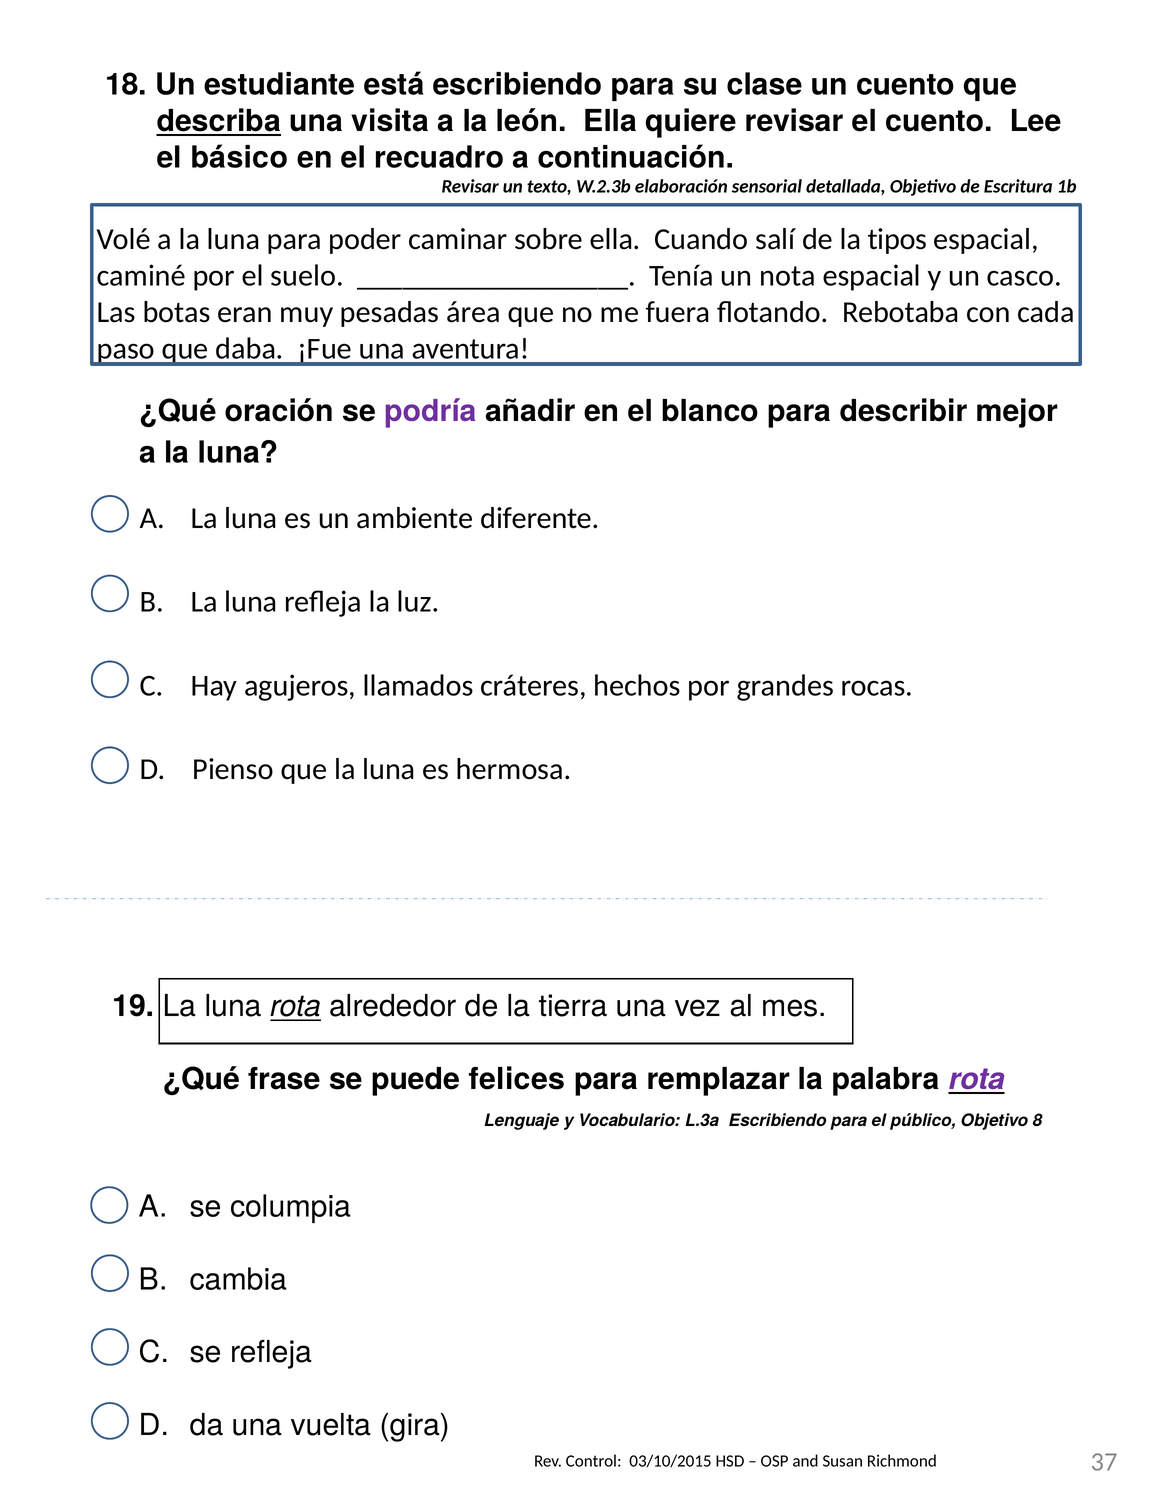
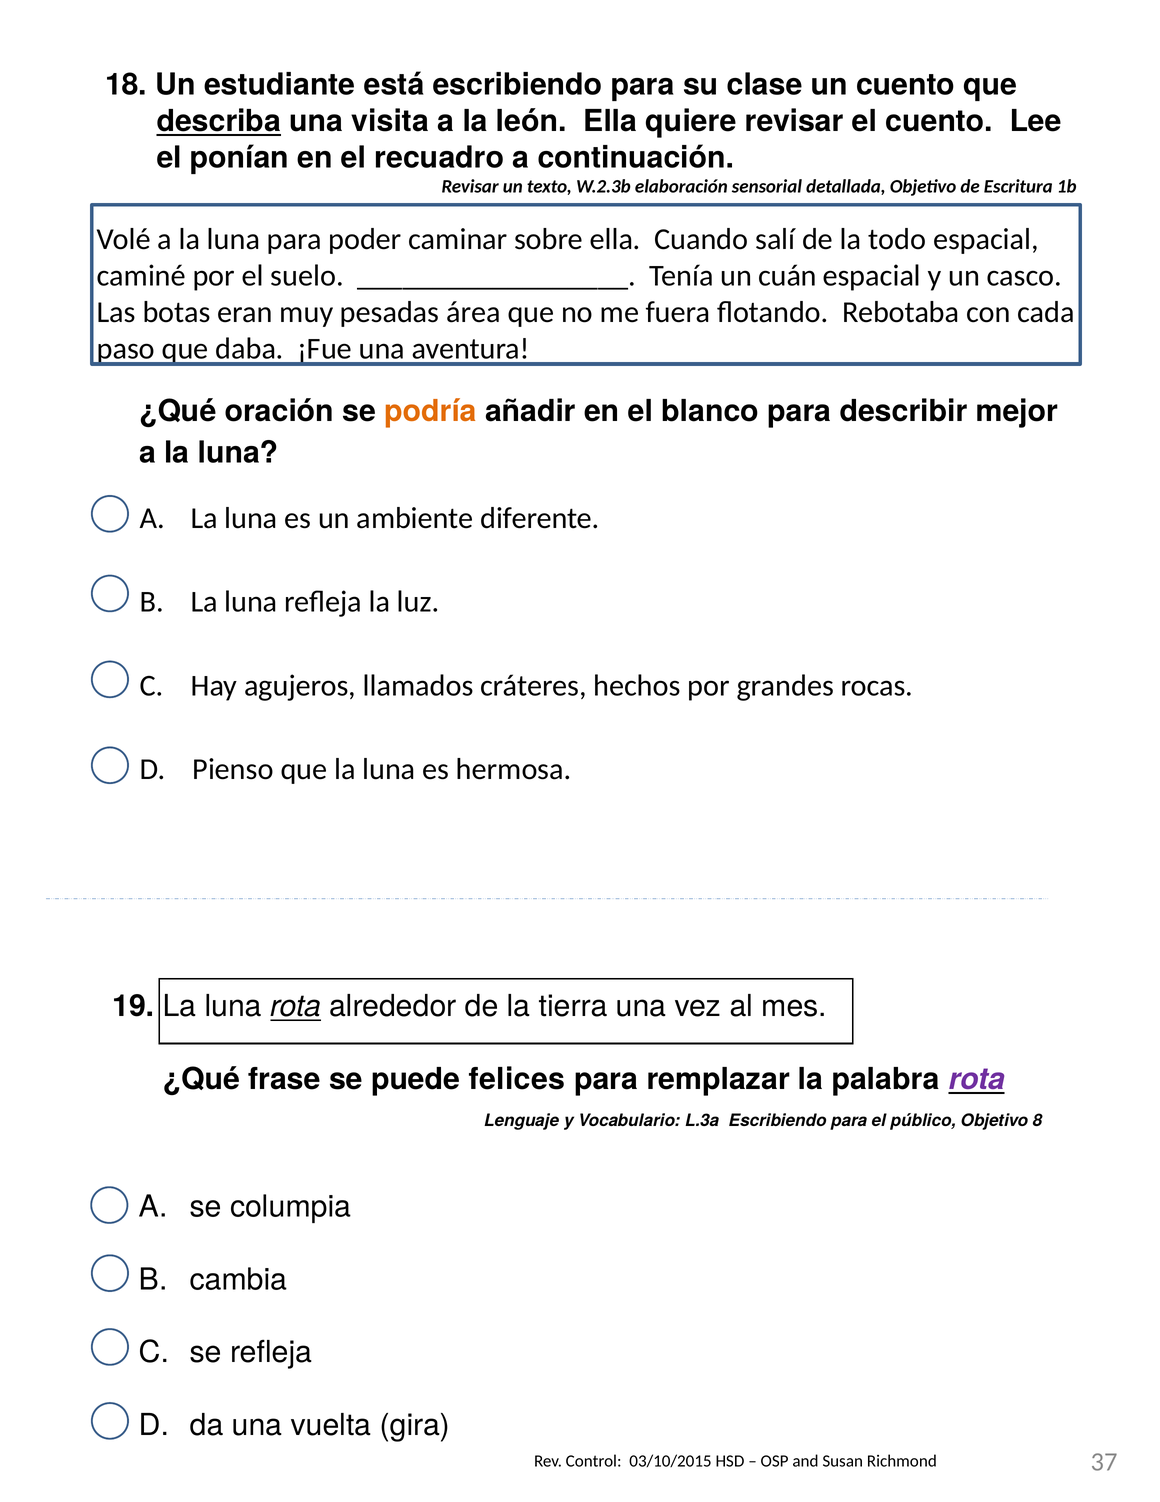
básico: básico -> ponían
tipos: tipos -> todo
nota: nota -> cuán
podría colour: purple -> orange
